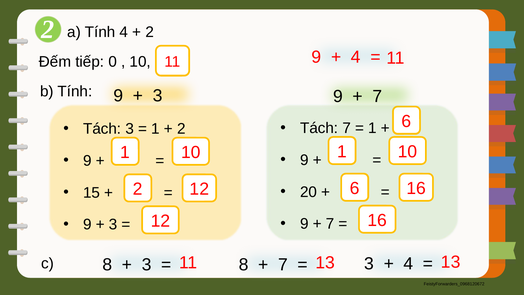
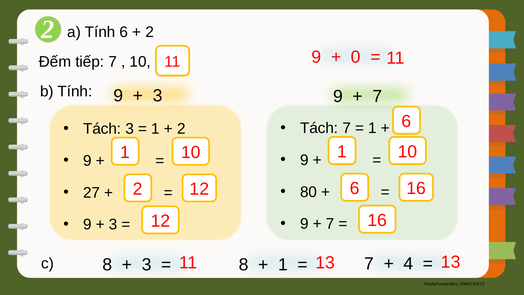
Tính 4: 4 -> 6
4 at (356, 57): 4 -> 0
tiếp 0: 0 -> 7
20: 20 -> 80
15: 15 -> 27
7 at (283, 264): 7 -> 1
13 3: 3 -> 7
